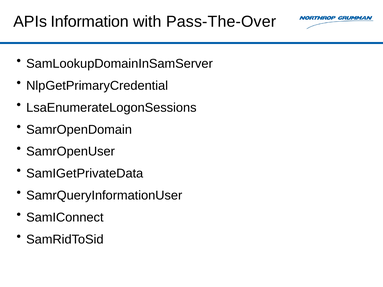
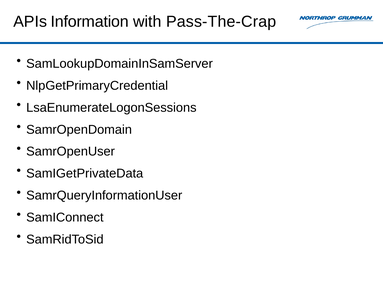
Pass-The-Over: Pass-The-Over -> Pass-The-Crap
